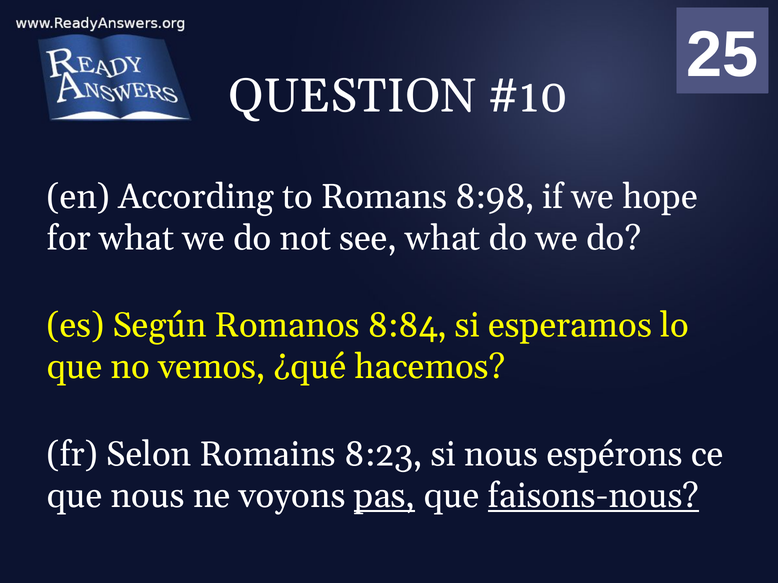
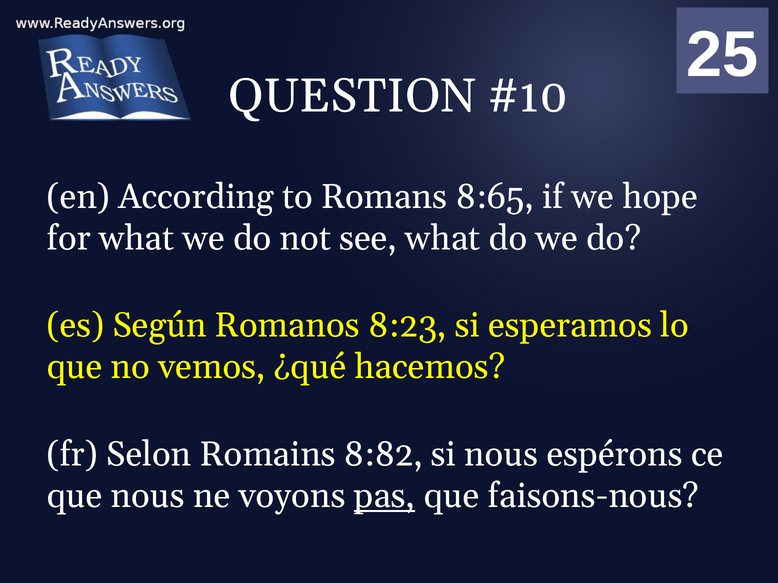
8:98: 8:98 -> 8:65
8:84: 8:84 -> 8:23
8:23: 8:23 -> 8:82
faisons-nous underline: present -> none
